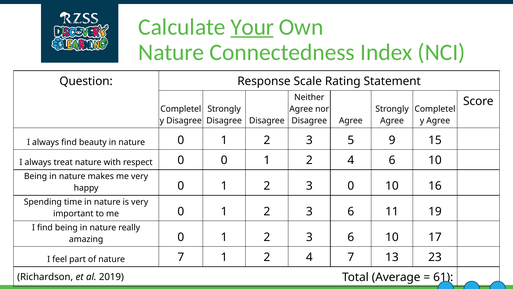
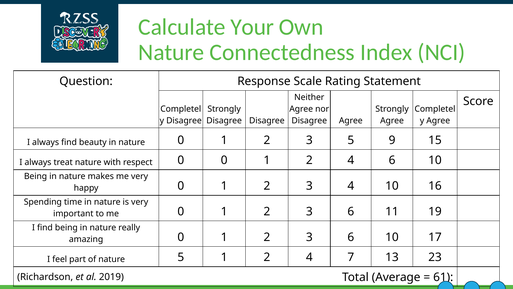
Your underline: present -> none
3 0: 0 -> 4
nature 7: 7 -> 5
